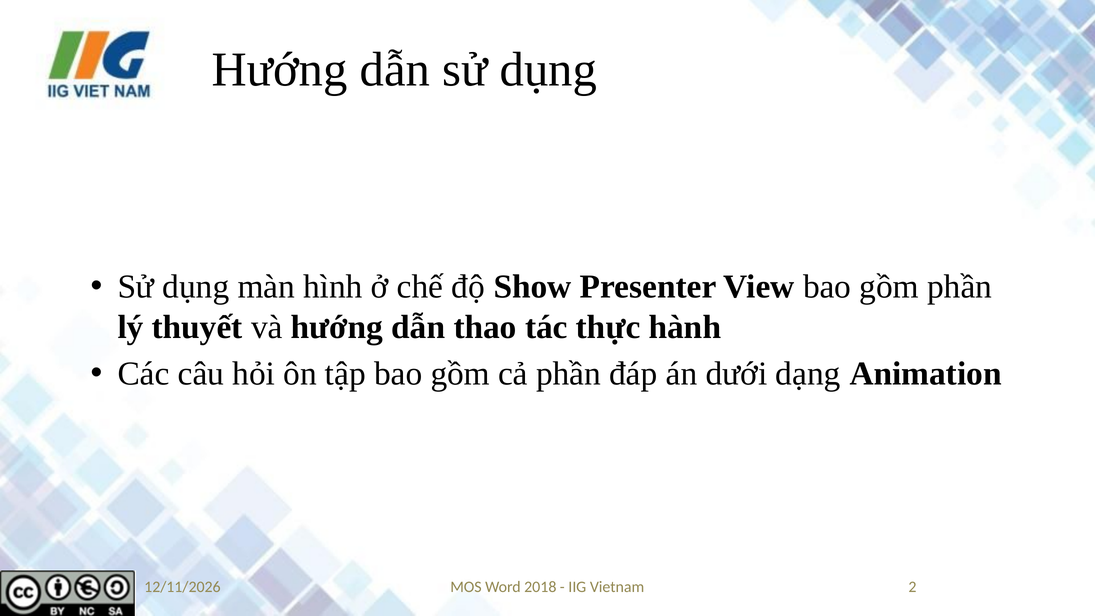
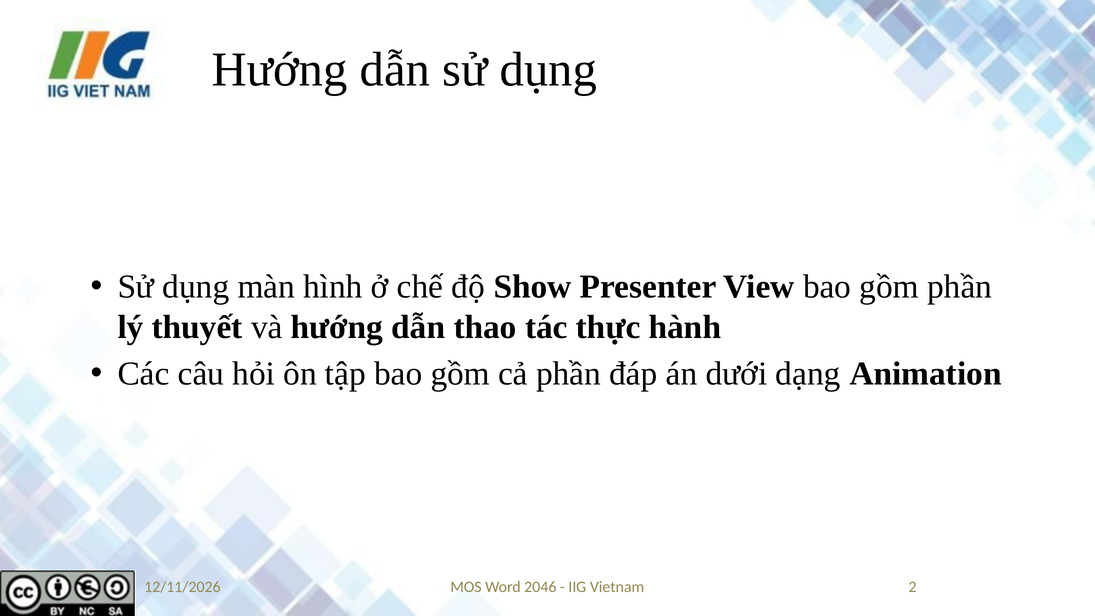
2018: 2018 -> 2046
